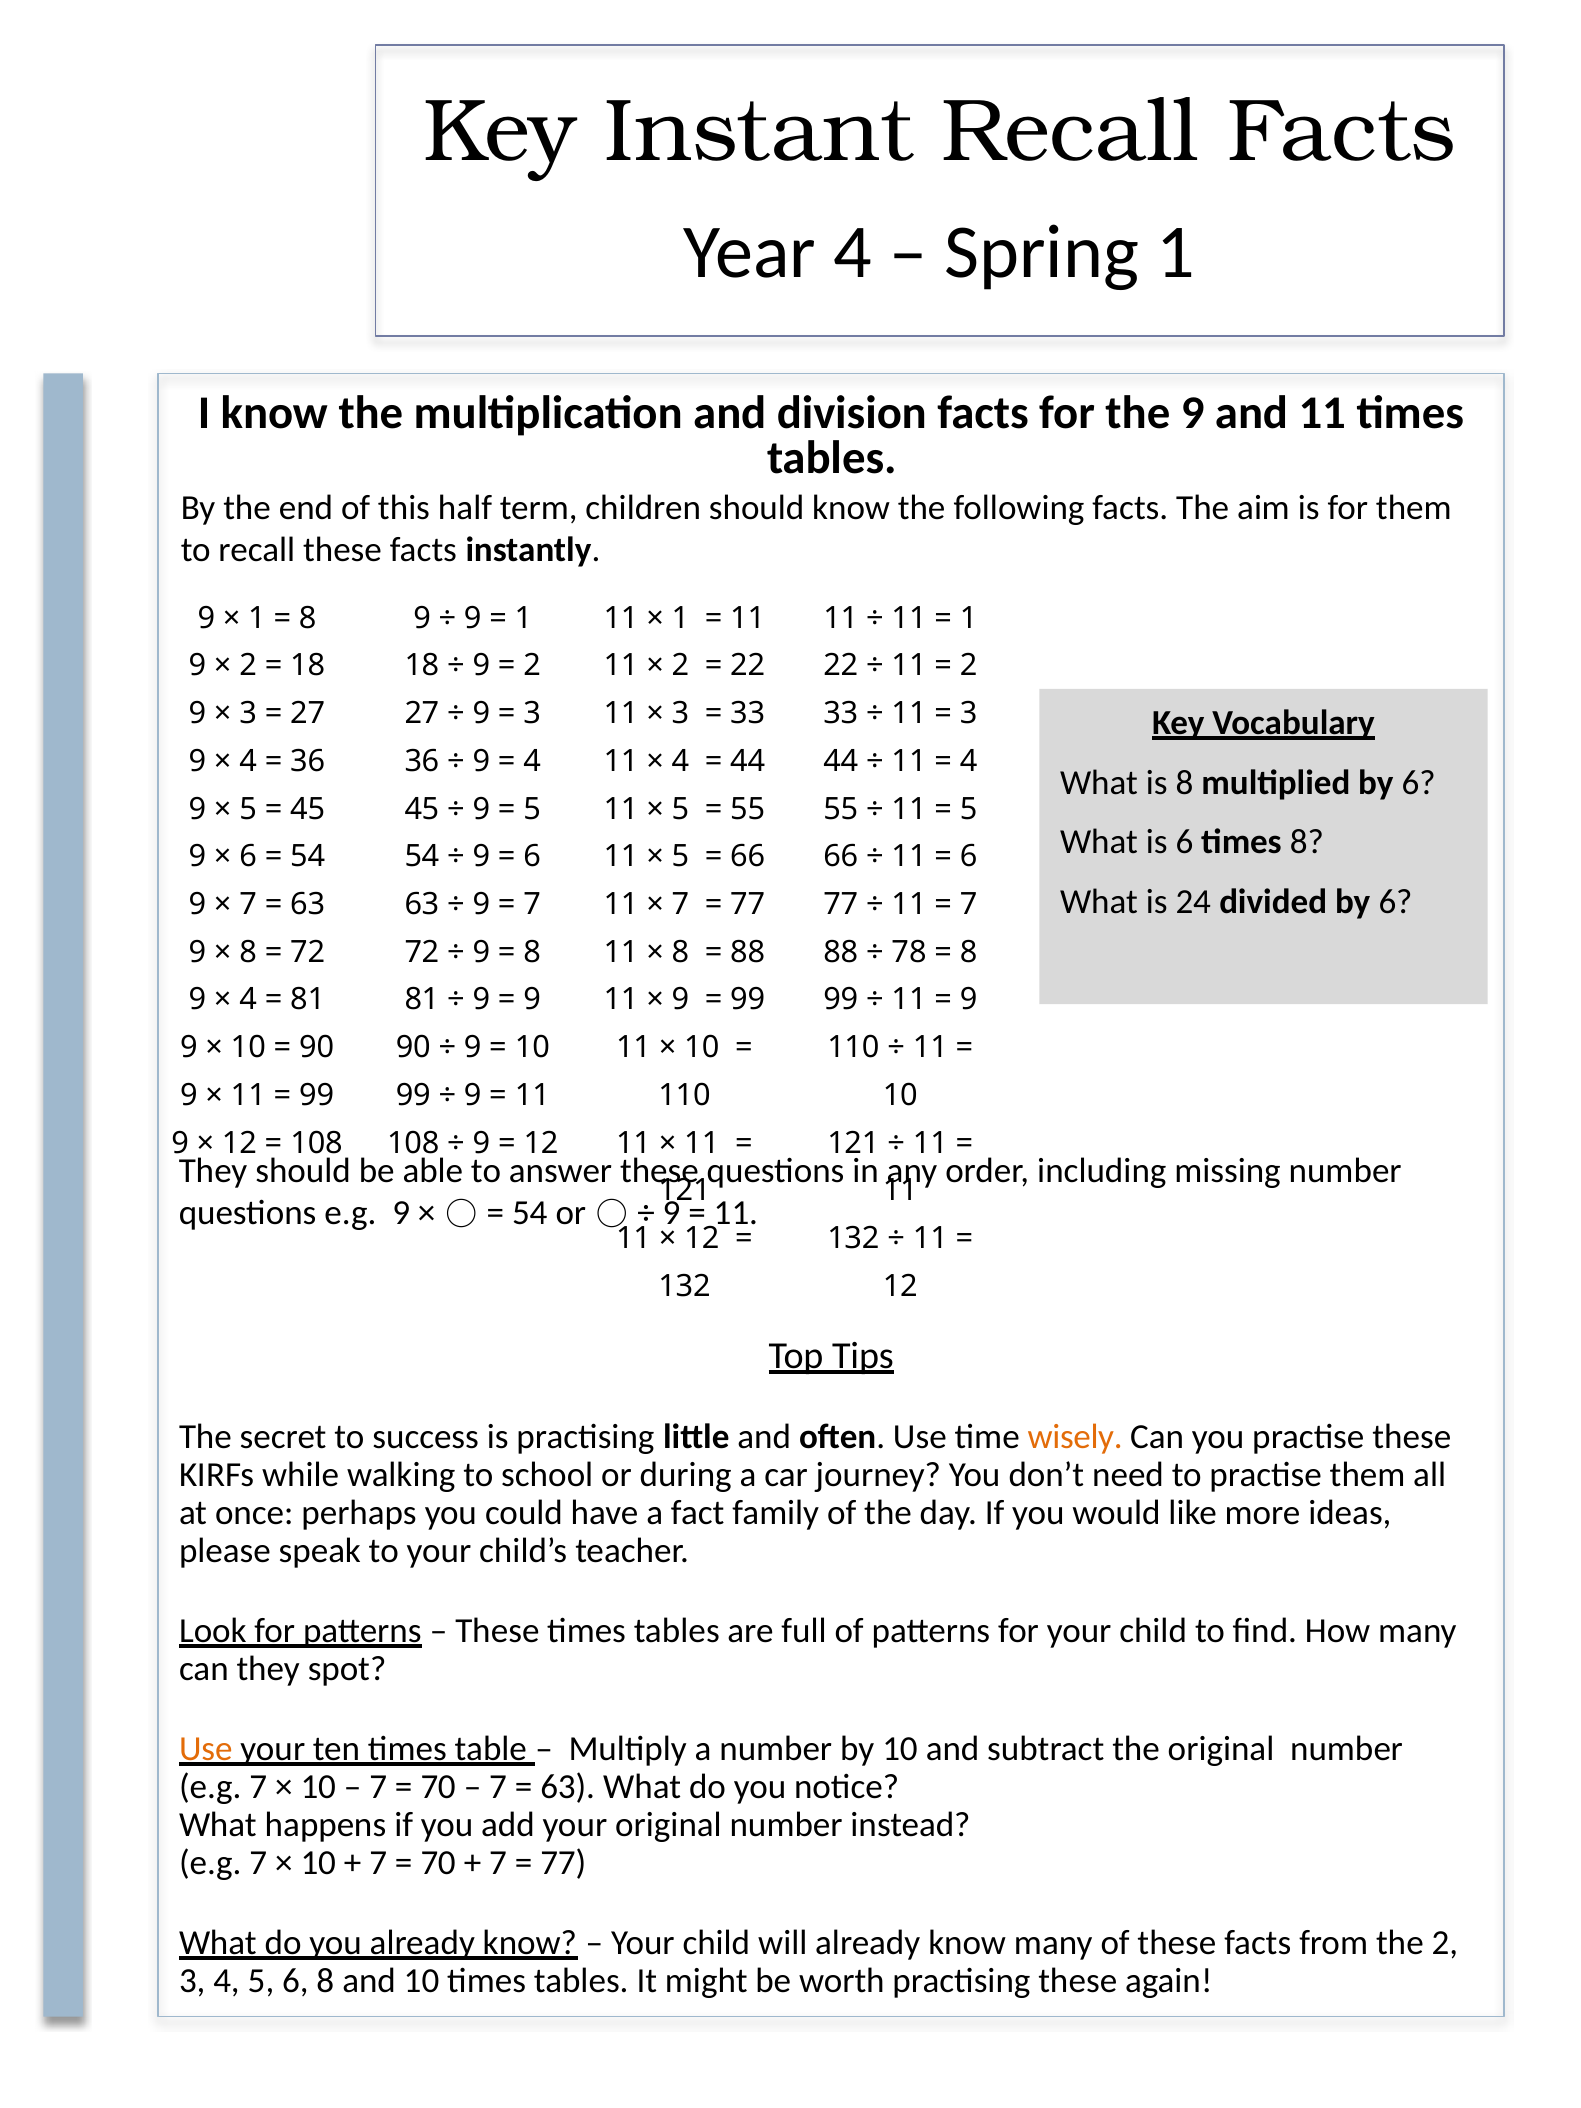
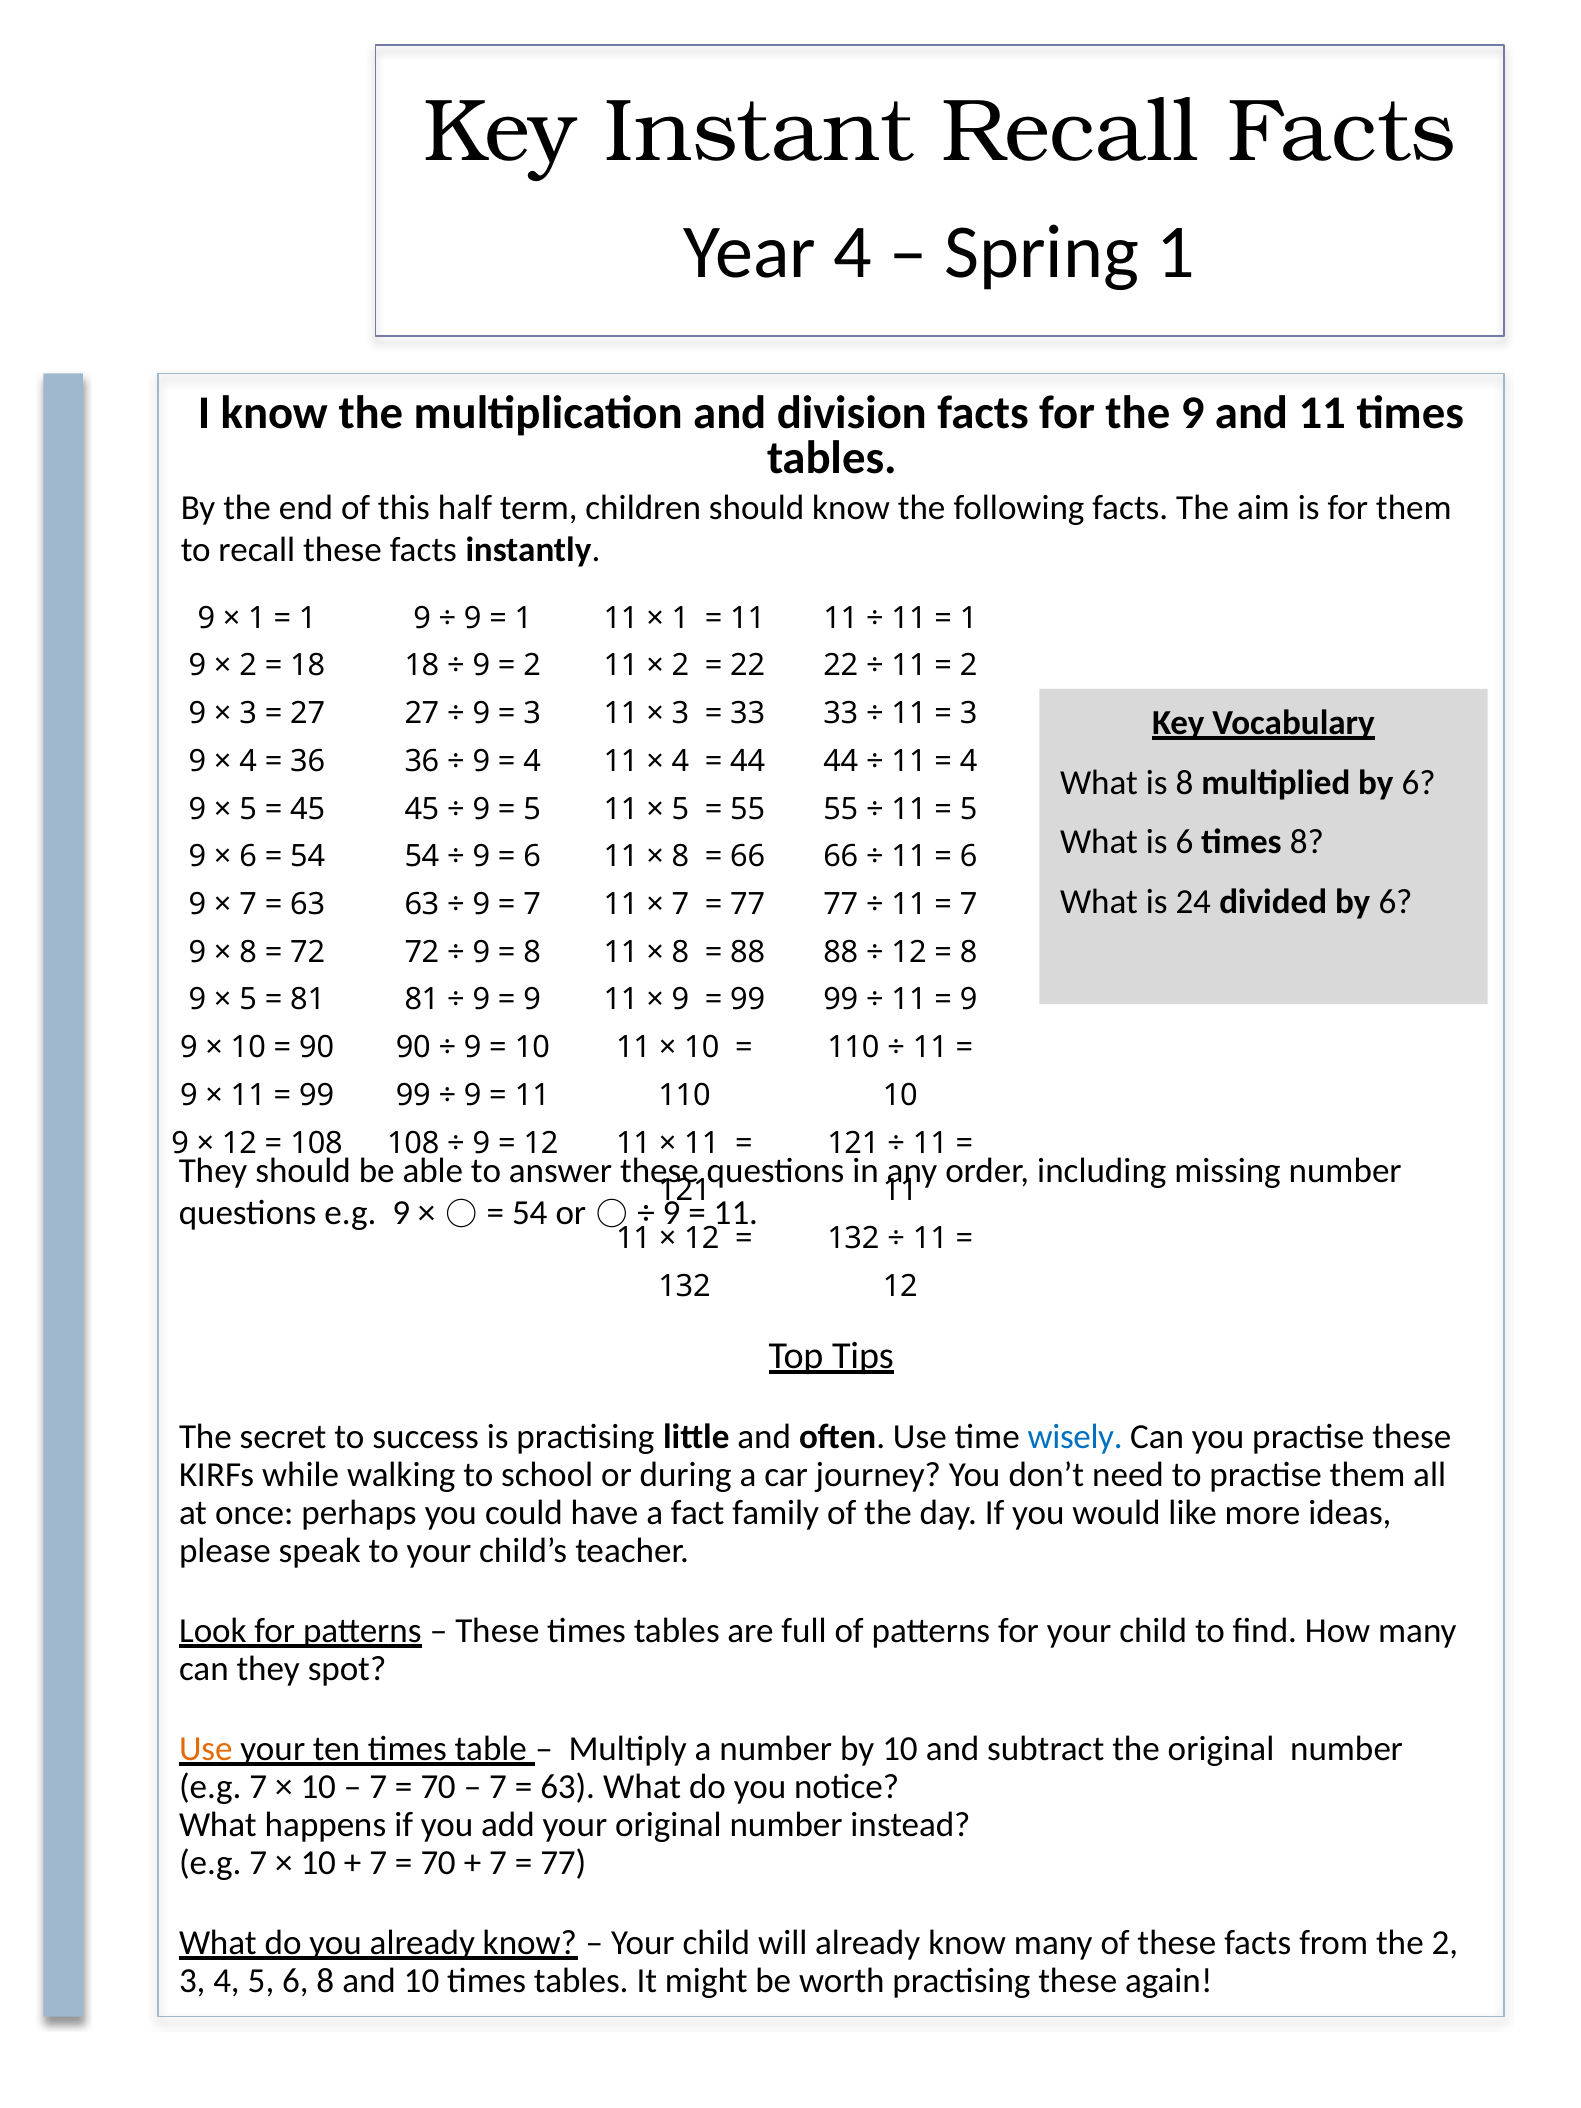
8 at (308, 618): 8 -> 1
5 at (680, 857): 5 -> 8
78 at (909, 952): 78 -> 12
4 at (248, 1000): 4 -> 5
wisely colour: orange -> blue
